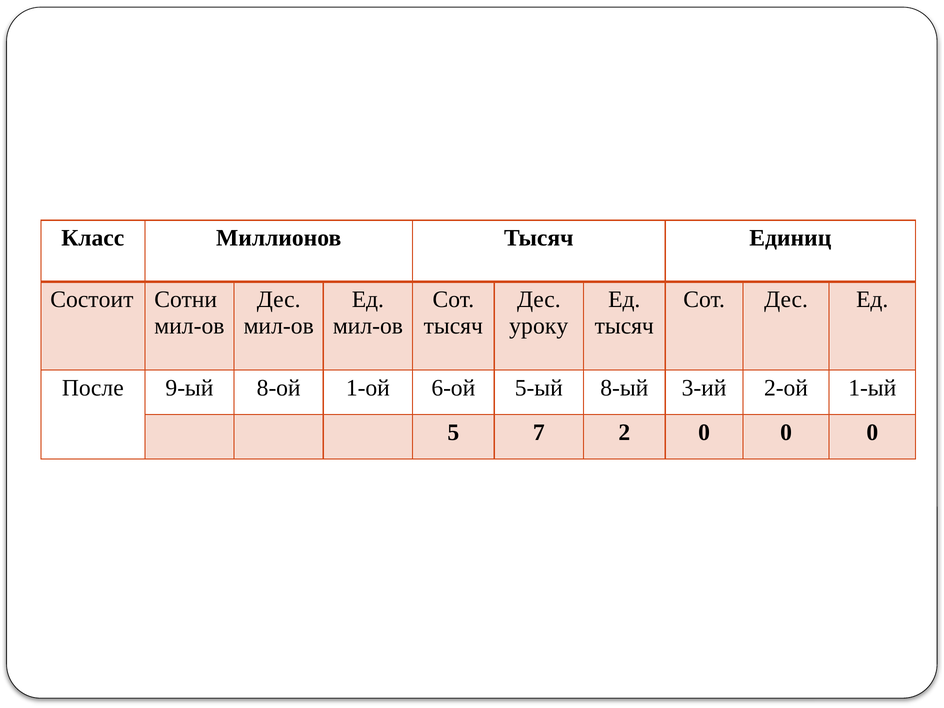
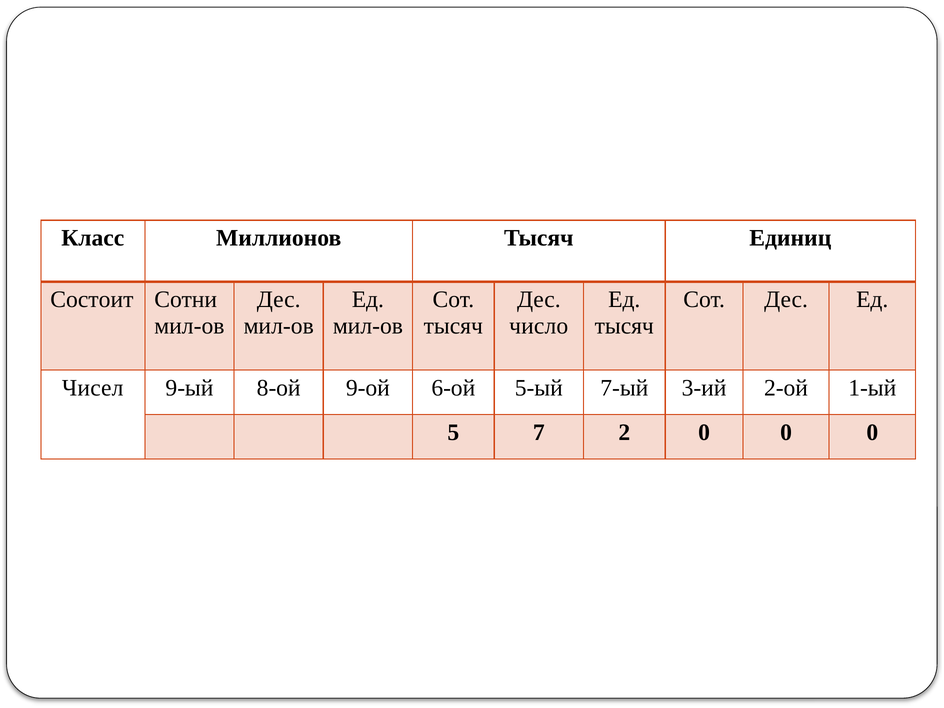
уроку: уроку -> число
После: После -> Чисел
1-ой: 1-ой -> 9-ой
8-ый: 8-ый -> 7-ый
